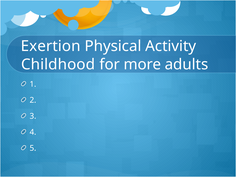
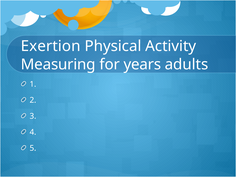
Childhood: Childhood -> Measuring
more: more -> years
